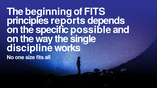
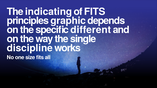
beginning: beginning -> indicating
reports: reports -> graphic
possible: possible -> different
